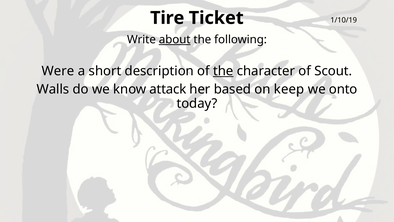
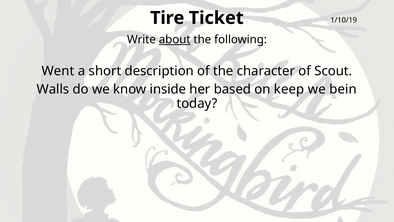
Were: Were -> Went
the at (223, 71) underline: present -> none
attack: attack -> inside
onto: onto -> bein
